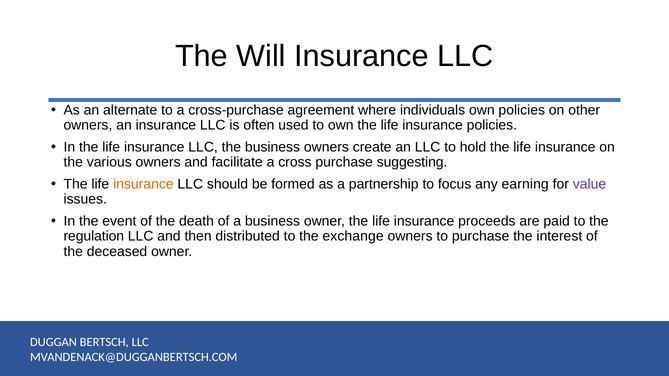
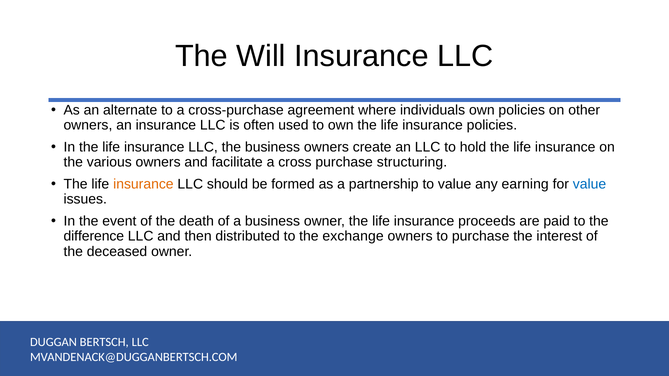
suggesting: suggesting -> structuring
to focus: focus -> value
value at (590, 184) colour: purple -> blue
regulation: regulation -> difference
